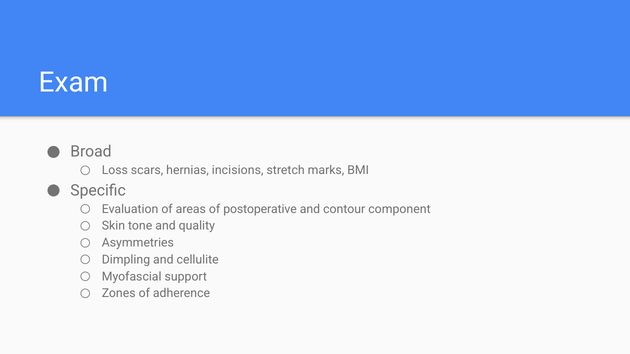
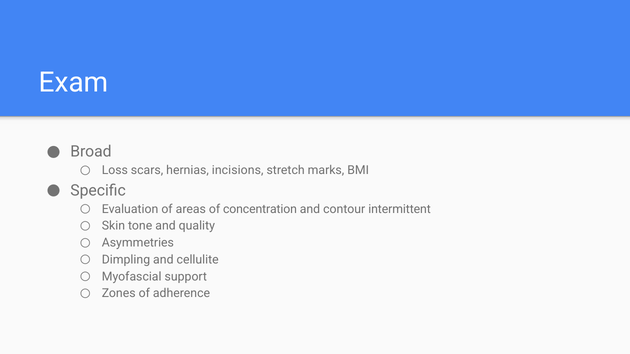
postoperative: postoperative -> concentration
component: component -> intermittent
